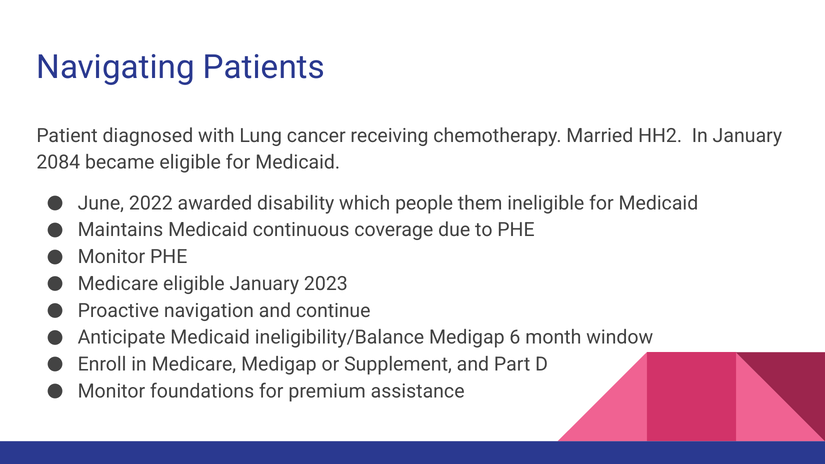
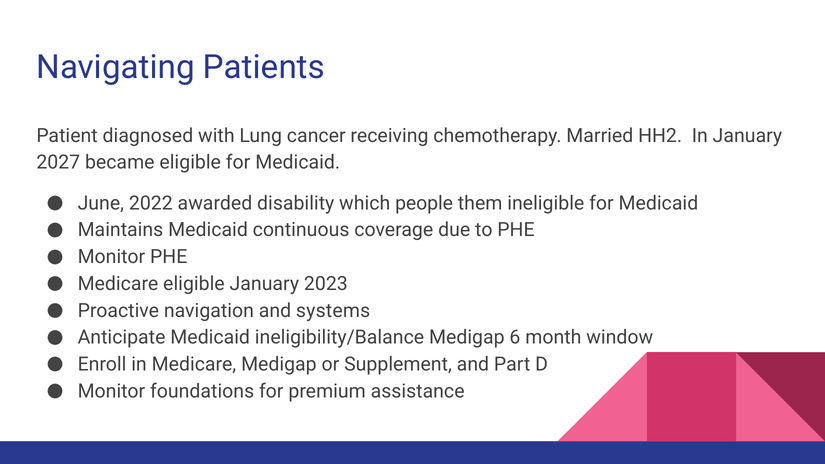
2084: 2084 -> 2027
continue: continue -> systems
